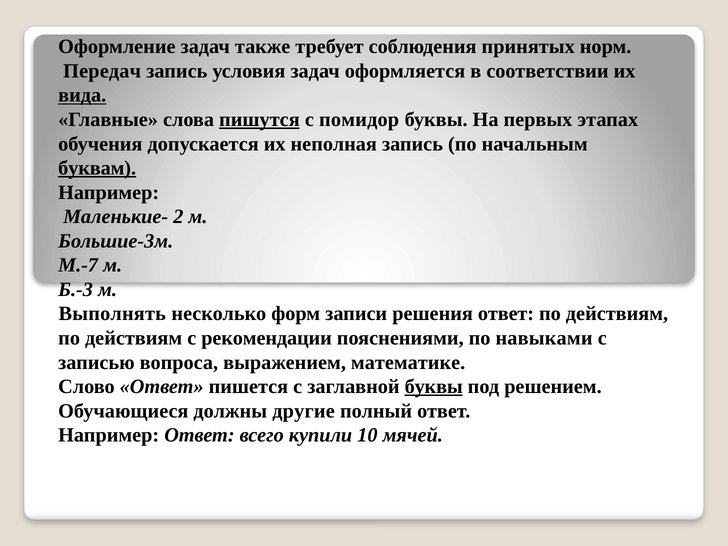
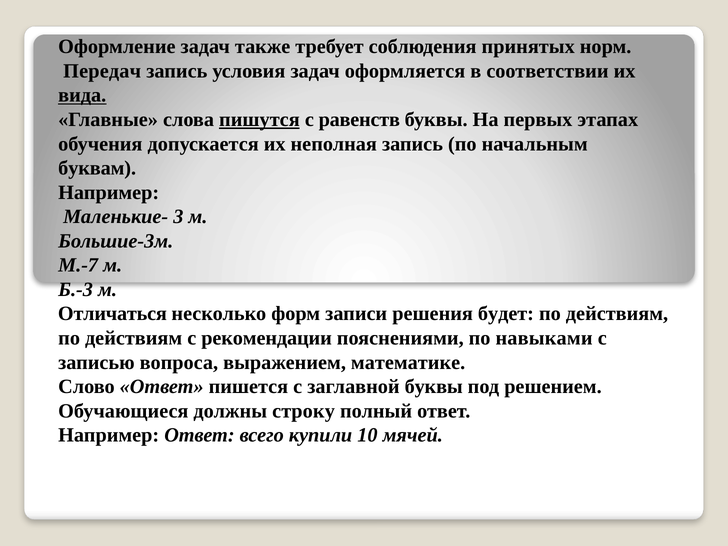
помидор: помидор -> равенств
буквам underline: present -> none
2: 2 -> 3
Выполнять: Выполнять -> Отличаться
решения ответ: ответ -> будет
буквы at (434, 387) underline: present -> none
другие: другие -> строку
